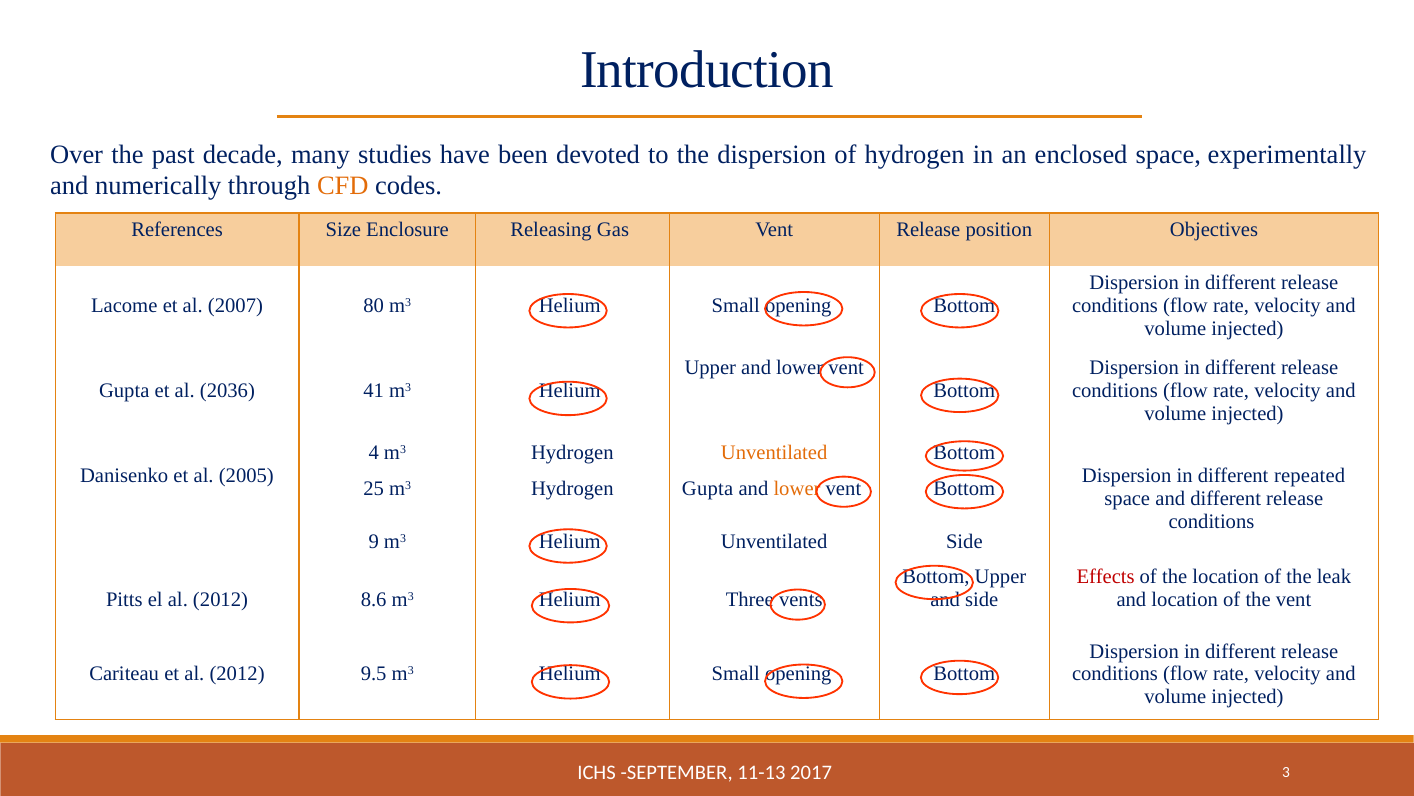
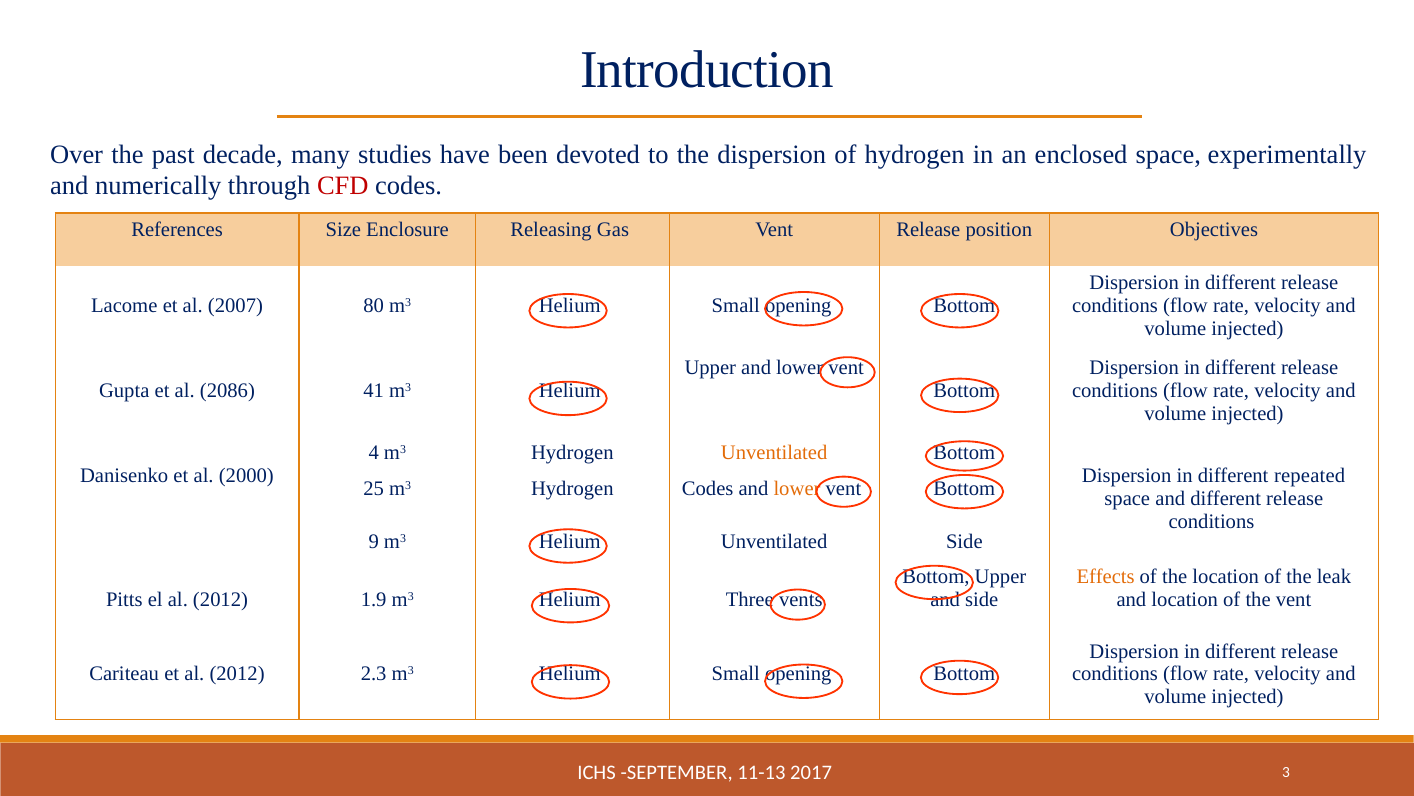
CFD colour: orange -> red
2036: 2036 -> 2086
2005: 2005 -> 2000
Hydrogen Gupta: Gupta -> Codes
Effects colour: red -> orange
8.6: 8.6 -> 1.9
9.5: 9.5 -> 2.3
